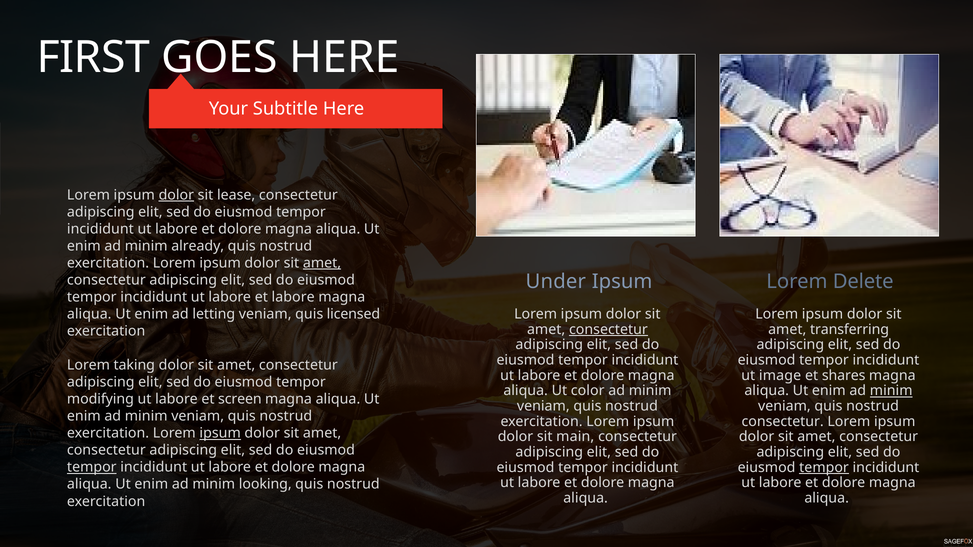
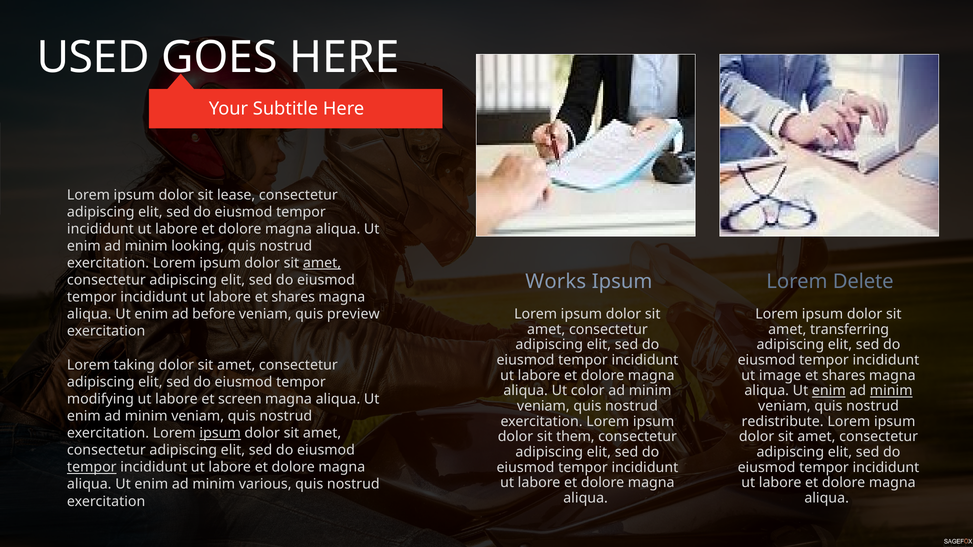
FIRST: FIRST -> USED
dolor at (176, 195) underline: present -> none
already: already -> looking
Under: Under -> Works
labore et labore: labore -> shares
letting: letting -> before
licensed: licensed -> preview
consectetur at (608, 330) underline: present -> none
enim at (829, 391) underline: none -> present
consectetur at (783, 422): consectetur -> redistribute
main: main -> them
tempor at (824, 468) underline: present -> none
looking: looking -> various
